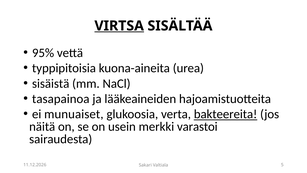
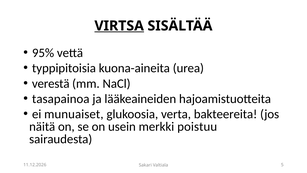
sisäistä: sisäistä -> verestä
bakteereita underline: present -> none
varastoi: varastoi -> poistuu
